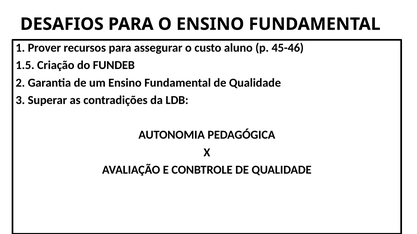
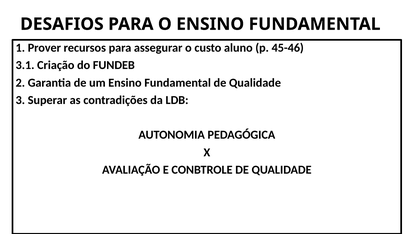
1.5: 1.5 -> 3.1
